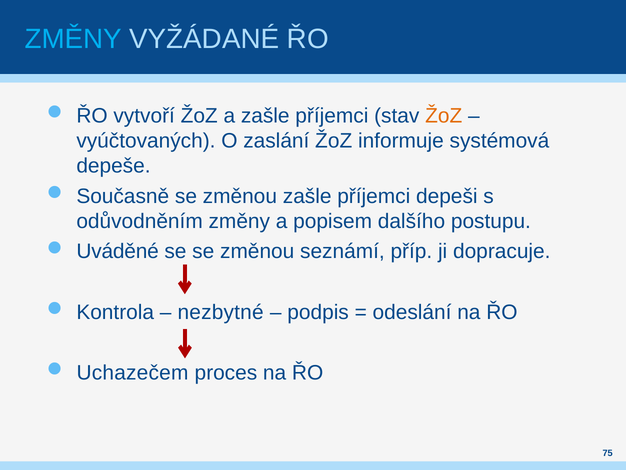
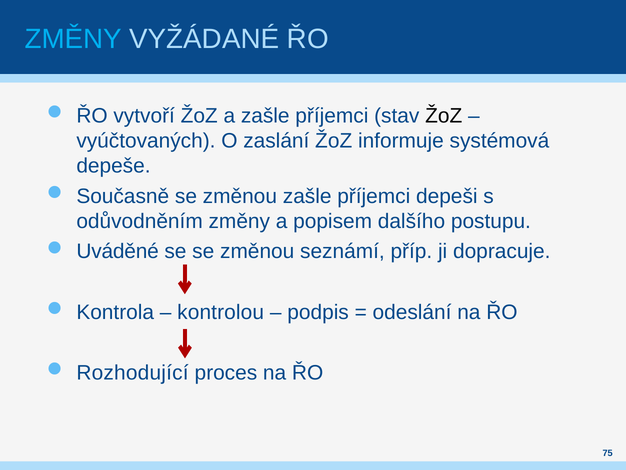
ŽoZ at (444, 116) colour: orange -> black
nezbytné: nezbytné -> kontrolou
Uchazečem: Uchazečem -> Rozhodující
